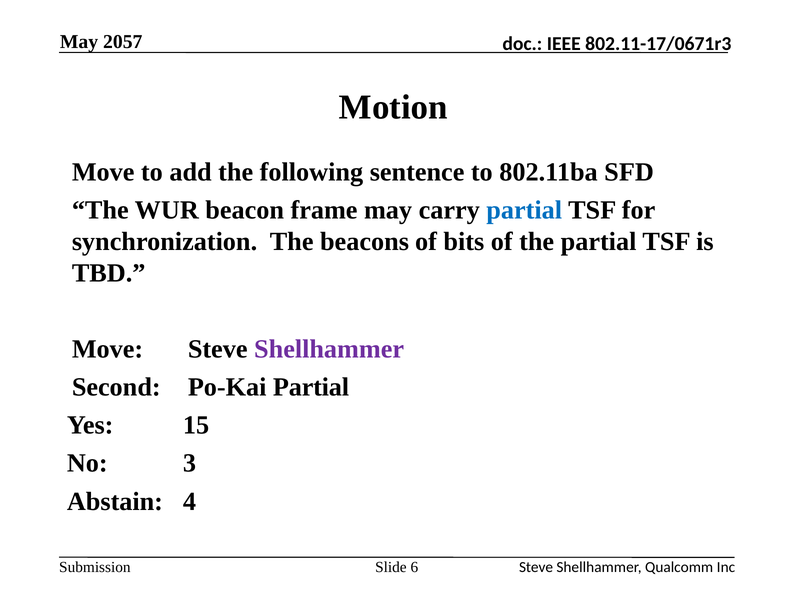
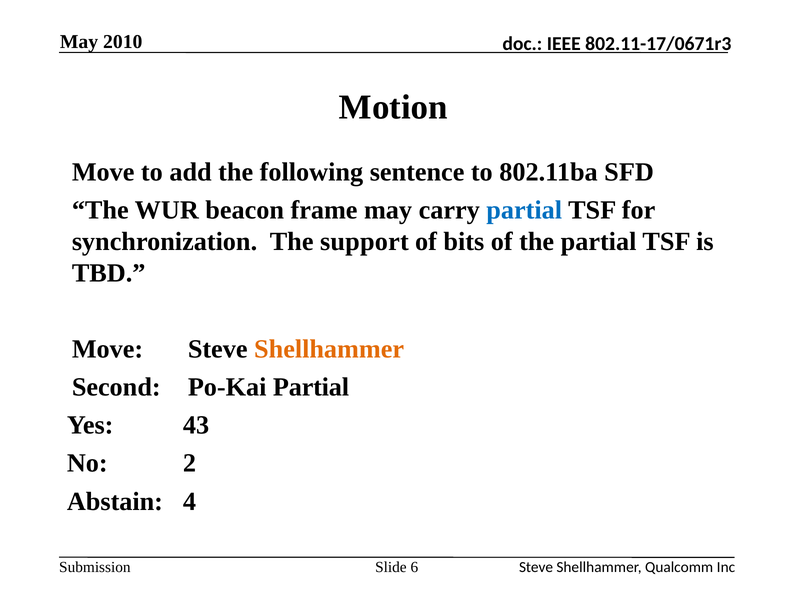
2057: 2057 -> 2010
beacons: beacons -> support
Shellhammer at (329, 349) colour: purple -> orange
15: 15 -> 43
3: 3 -> 2
